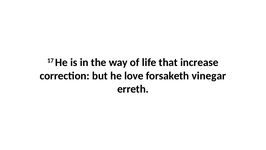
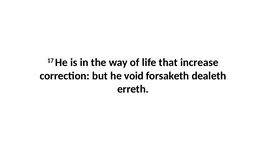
love: love -> void
vinegar: vinegar -> dealeth
